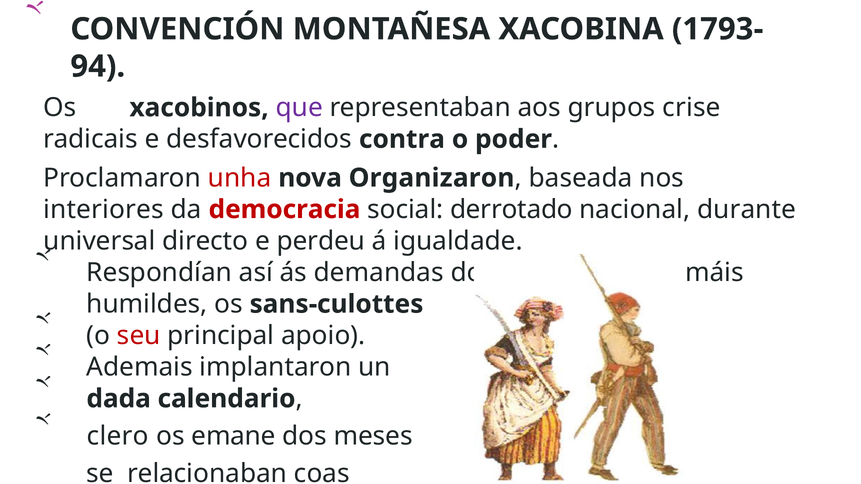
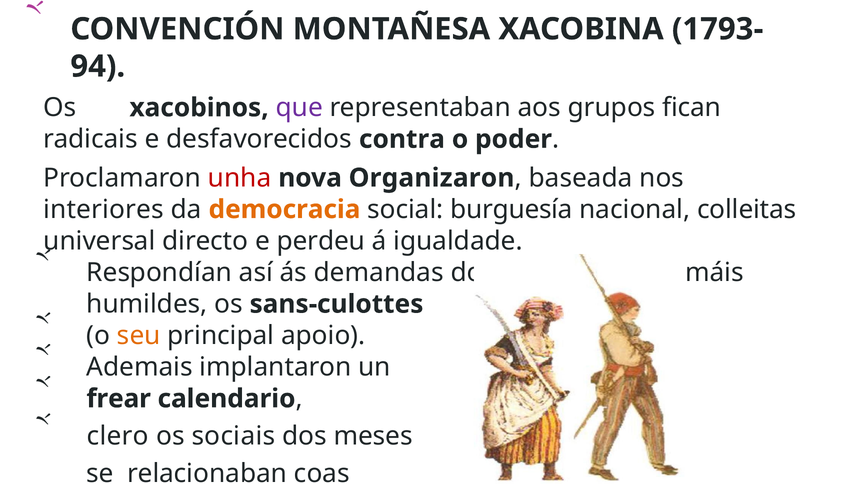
crise: crise -> fican
democracia colour: red -> orange
derrotado: derrotado -> burguesía
durante: durante -> colleitas
seu colour: red -> orange
dada: dada -> frear
os emane: emane -> sociais
